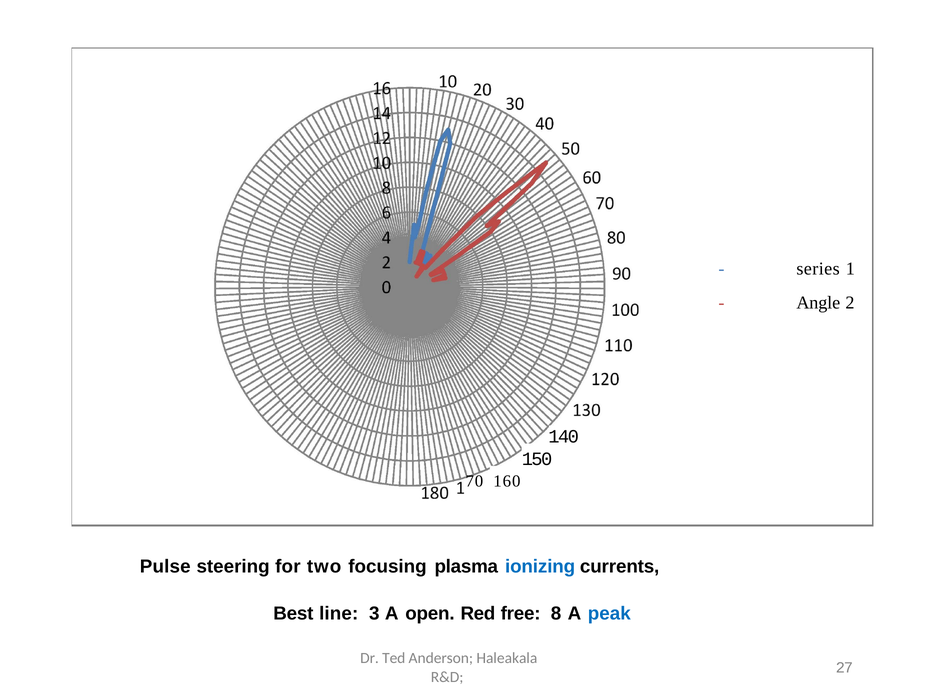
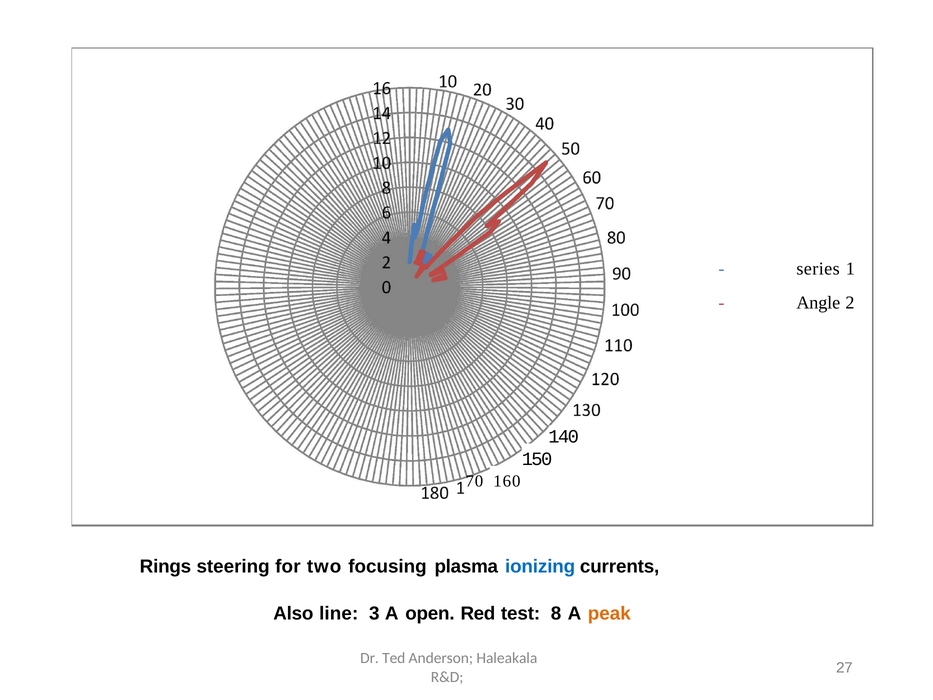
Pulse: Pulse -> Rings
Best: Best -> Also
free: free -> test
peak colour: blue -> orange
